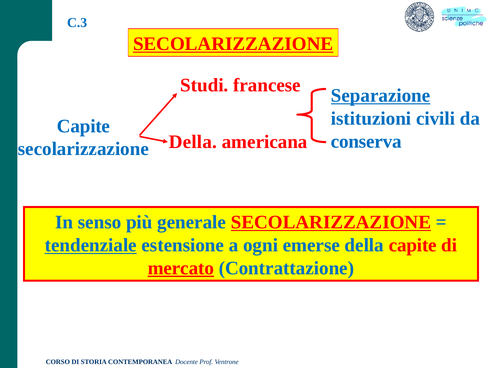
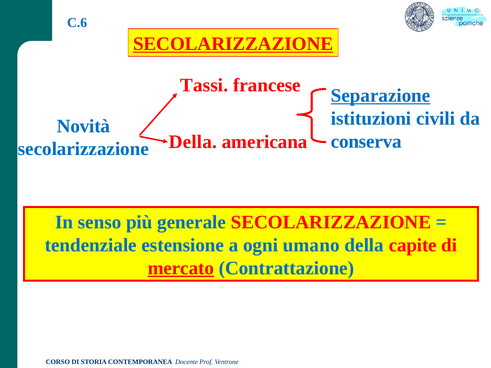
C.3: C.3 -> C.6
Studi: Studi -> Tassi
Capite at (84, 126): Capite -> Novità
SECOLARIZZAZIONE at (331, 222) underline: present -> none
tendenziale underline: present -> none
emerse: emerse -> umano
